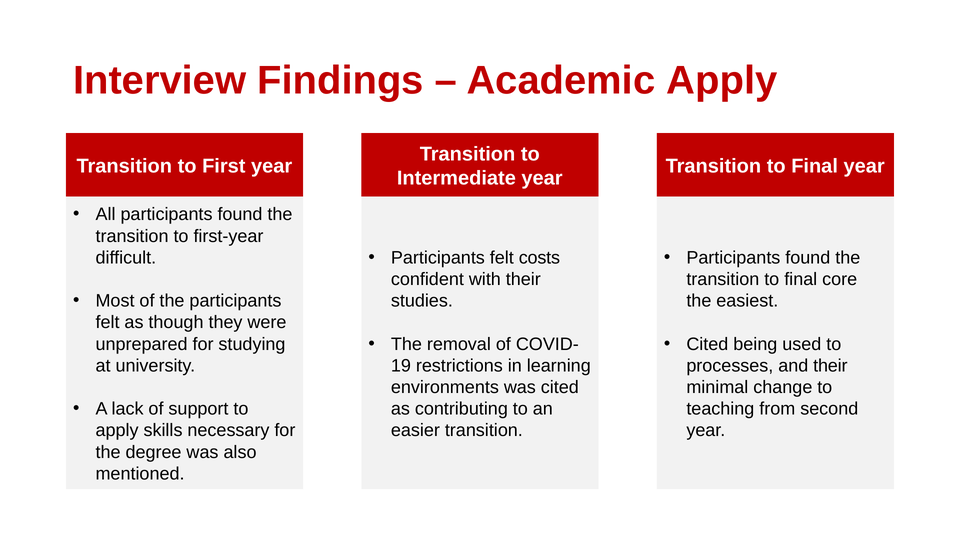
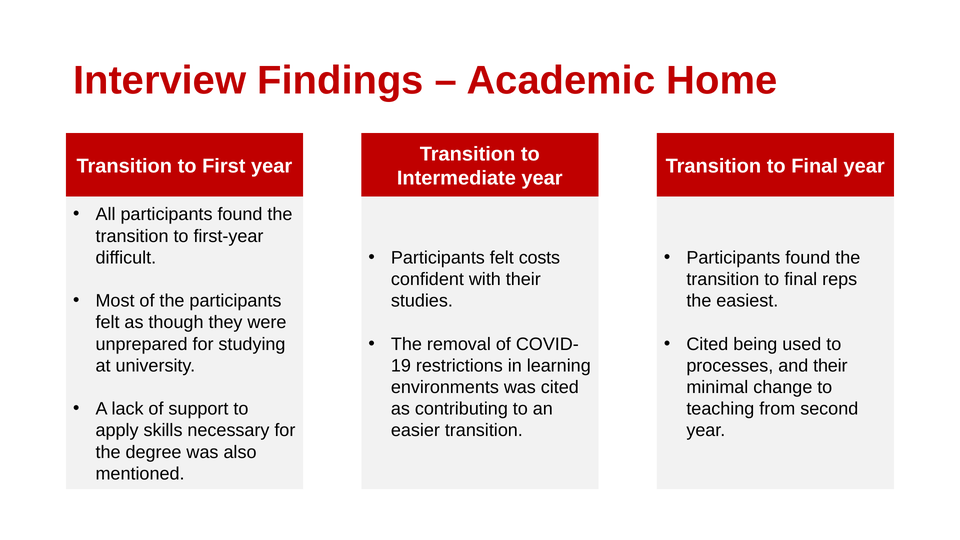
Academic Apply: Apply -> Home
core: core -> reps
